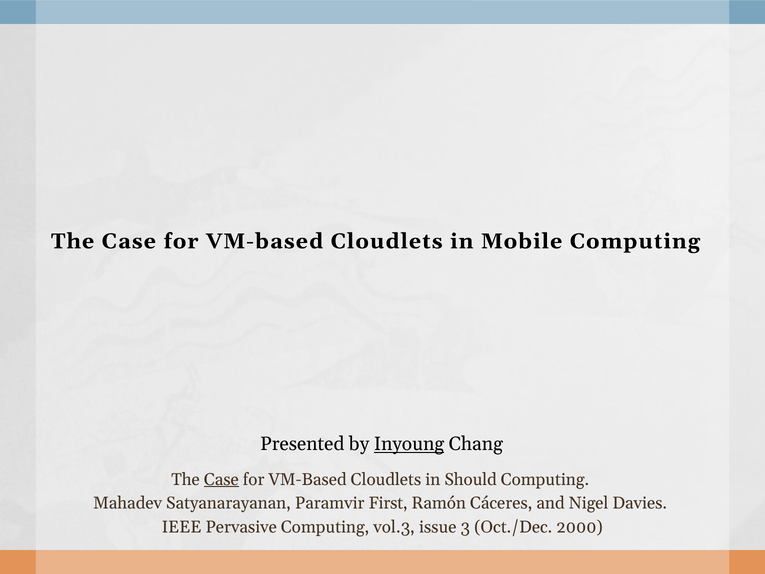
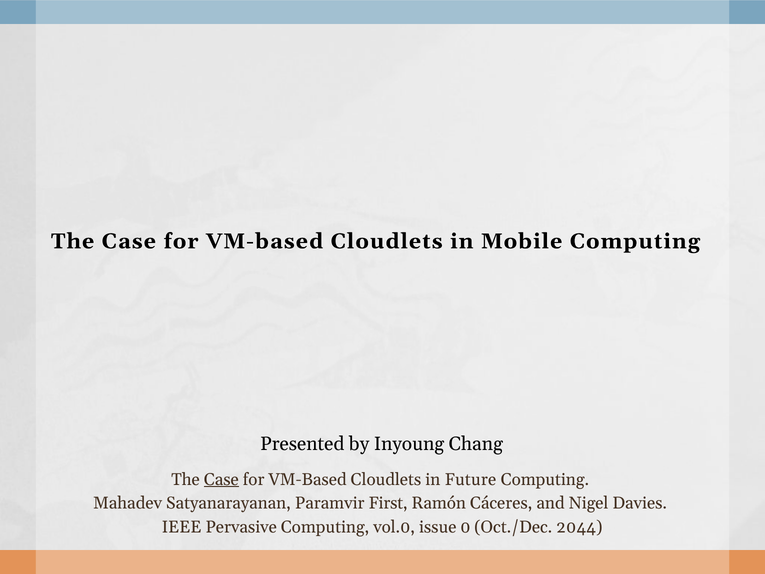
Inyoung underline: present -> none
Should: Should -> Future
vol.3: vol.3 -> vol.0
3: 3 -> 0
2000: 2000 -> 2044
